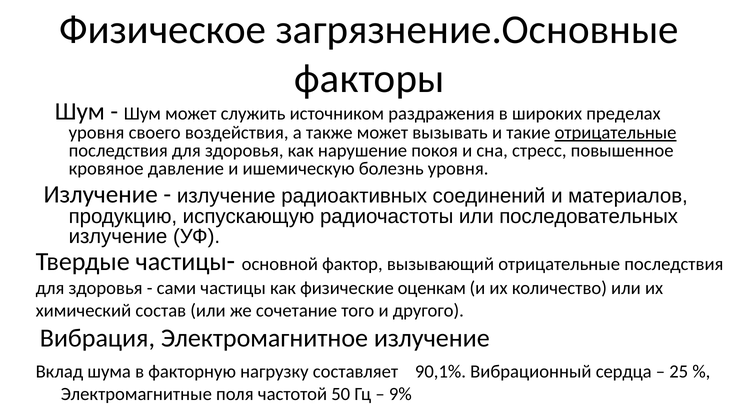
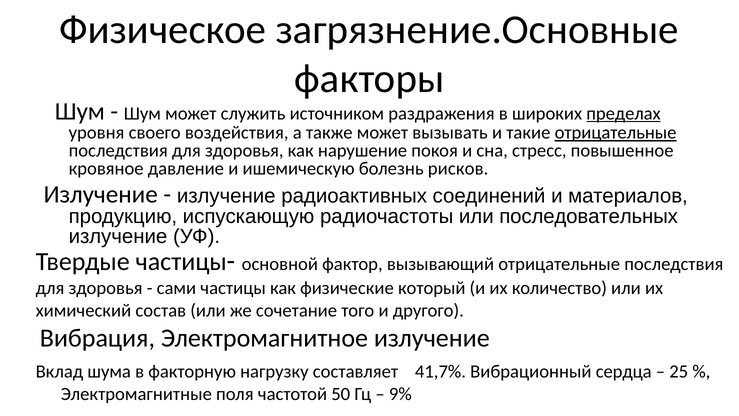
пределах underline: none -> present
болезнь уровня: уровня -> рисков
оценкам: оценкам -> который
90,1%: 90,1% -> 41,7%
